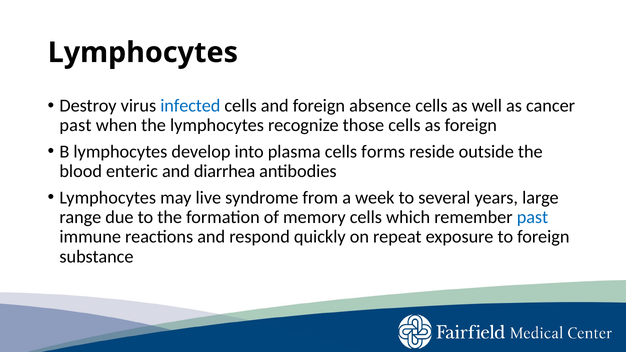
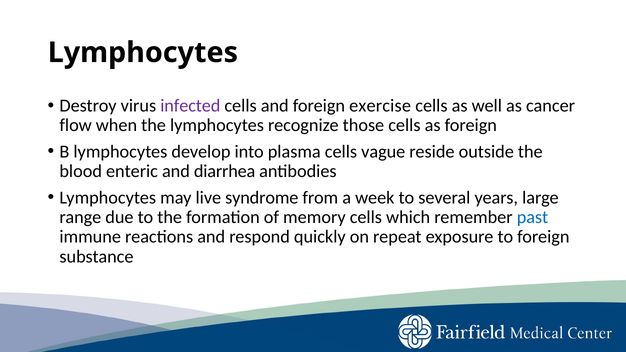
infected colour: blue -> purple
absence: absence -> exercise
past at (76, 125): past -> flow
forms: forms -> vague
